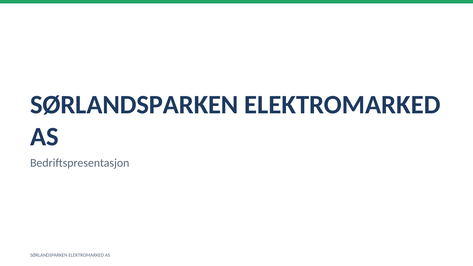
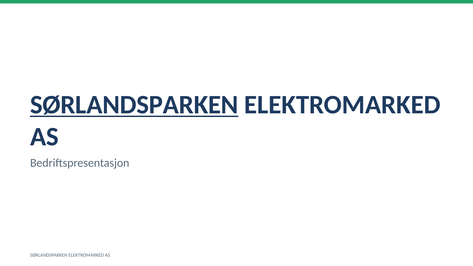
SØRLANDSPARKEN at (134, 105) underline: none -> present
